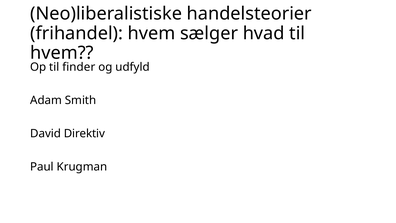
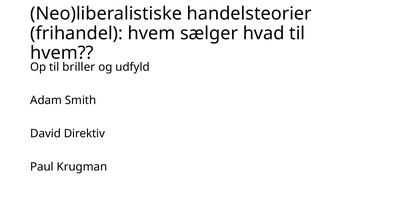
finder: finder -> briller
